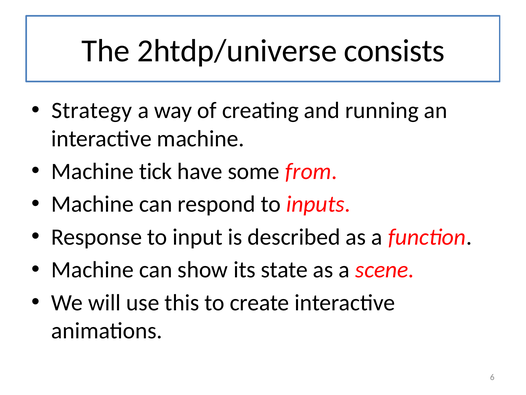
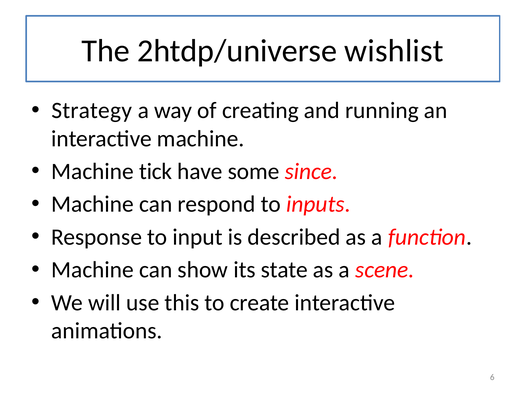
consists: consists -> wishlist
from: from -> since
